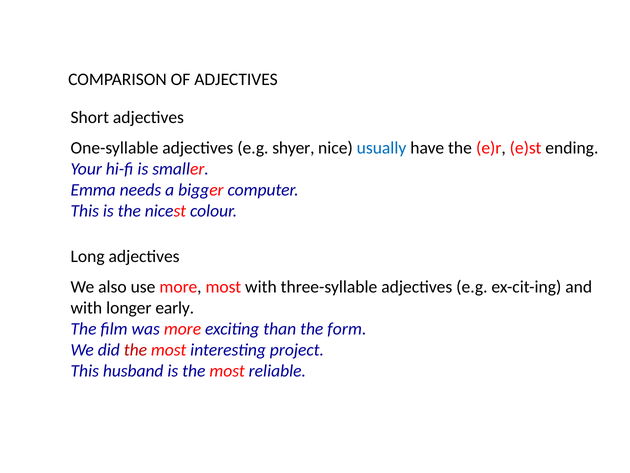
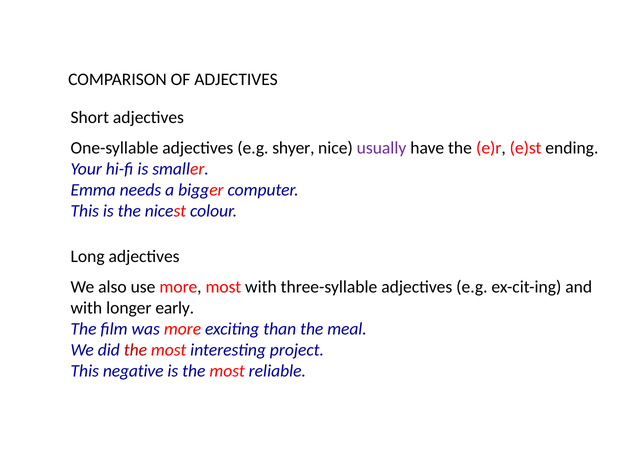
usually colour: blue -> purple
form: form -> meal
husband: husband -> negative
